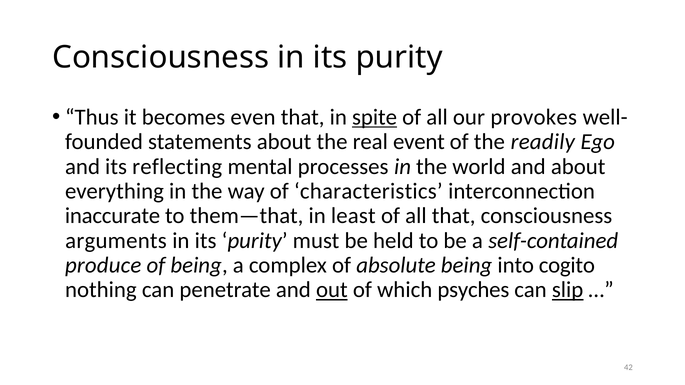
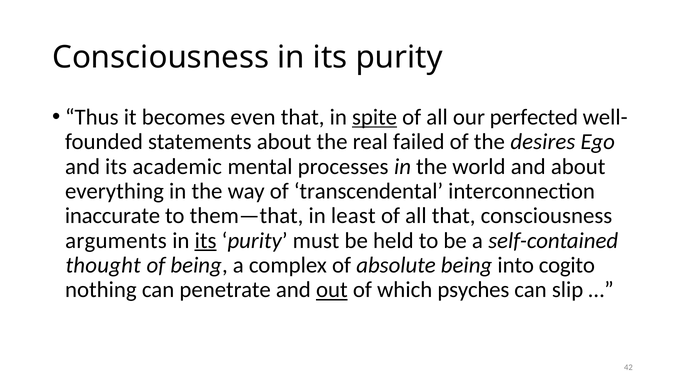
provokes: provokes -> perfected
event: event -> failed
readily: readily -> desires
reflecting: reflecting -> academic
characteristics: characteristics -> transcendental
its at (206, 241) underline: none -> present
produce: produce -> thought
slip underline: present -> none
